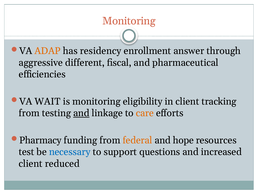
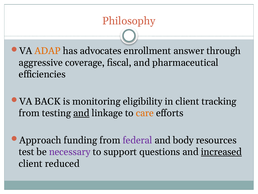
Monitoring at (129, 21): Monitoring -> Philosophy
residency: residency -> advocates
different: different -> coverage
WAIT: WAIT -> BACK
Pharmacy: Pharmacy -> Approach
federal colour: orange -> purple
hope: hope -> body
necessary colour: blue -> purple
increased underline: none -> present
